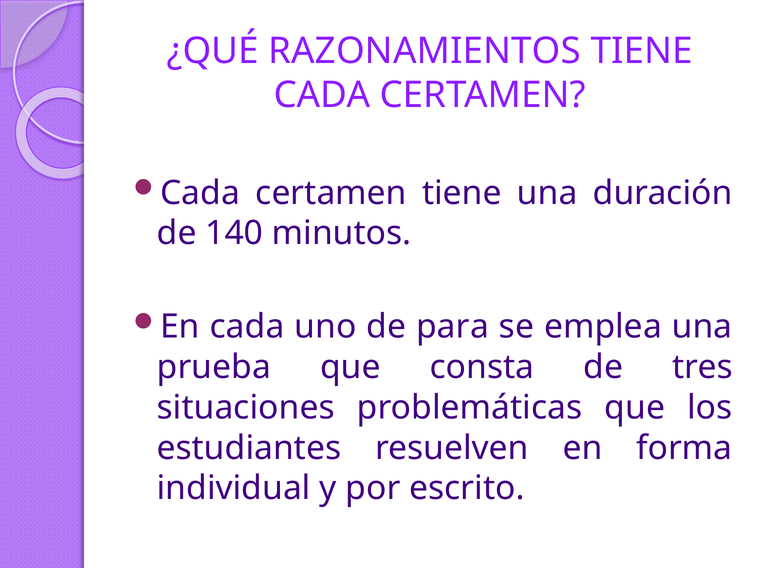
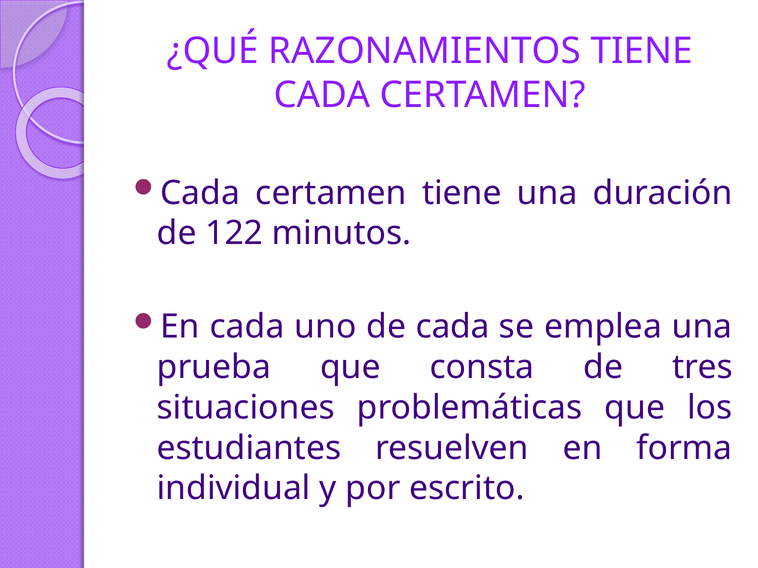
140: 140 -> 122
de para: para -> cada
